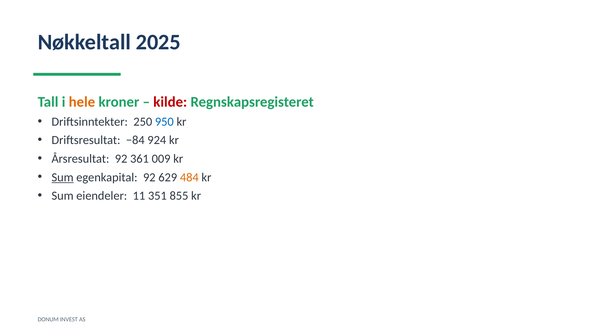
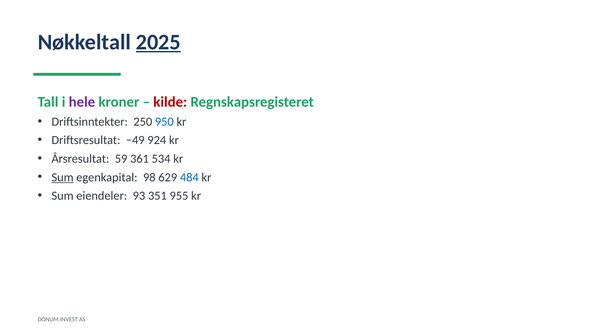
2025 underline: none -> present
hele colour: orange -> purple
−84: −84 -> −49
Årsresultat 92: 92 -> 59
009: 009 -> 534
egenkapital 92: 92 -> 98
484 colour: orange -> blue
11: 11 -> 93
855: 855 -> 955
